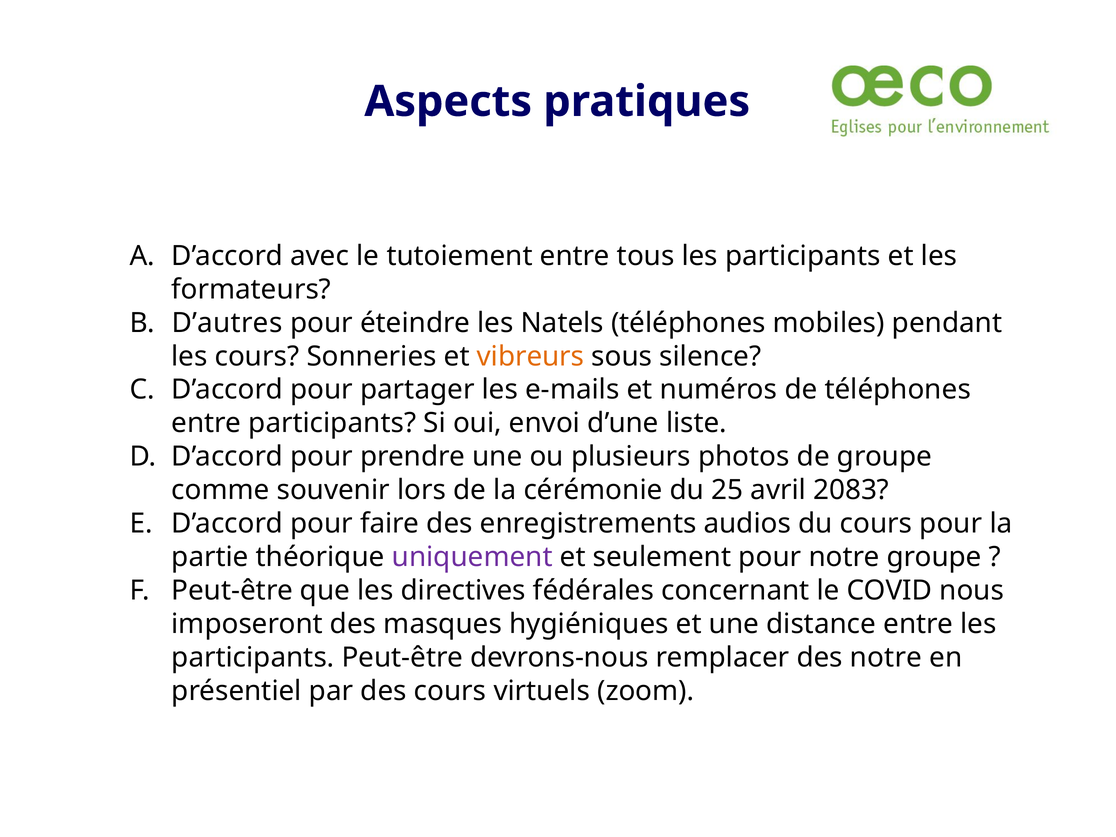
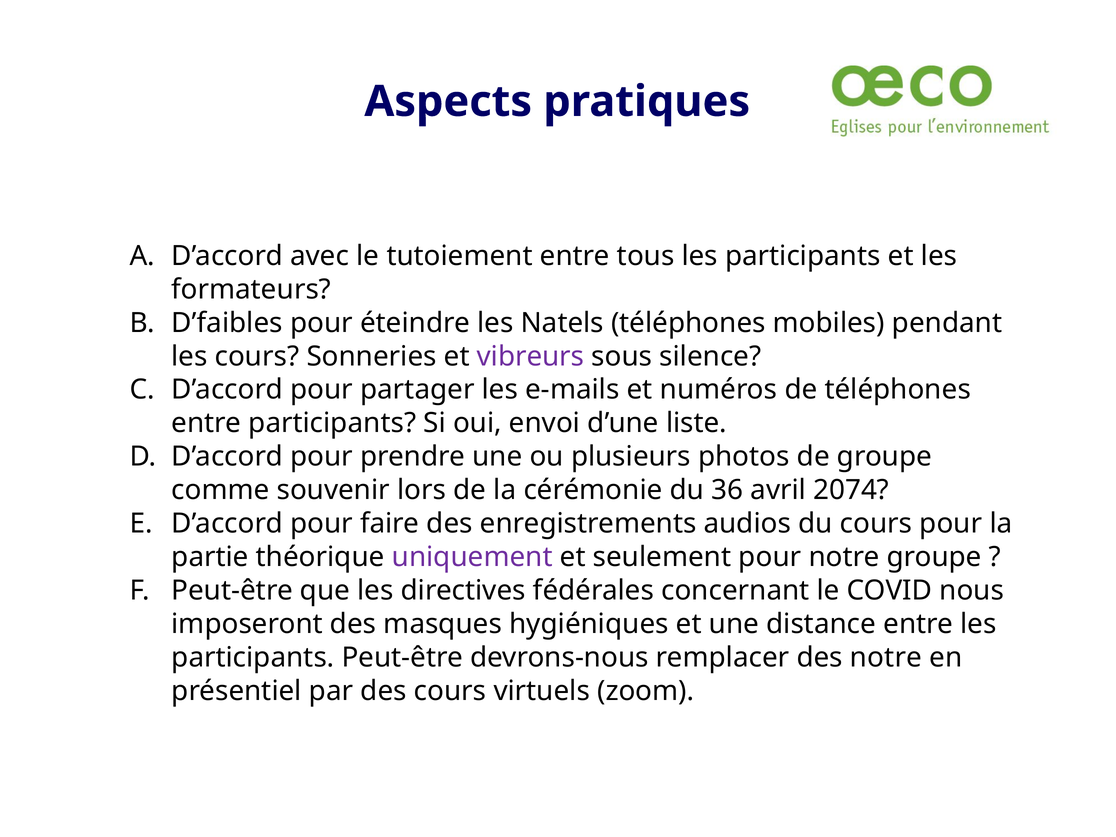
D’autres: D’autres -> D’faibles
vibreurs colour: orange -> purple
25: 25 -> 36
2083: 2083 -> 2074
